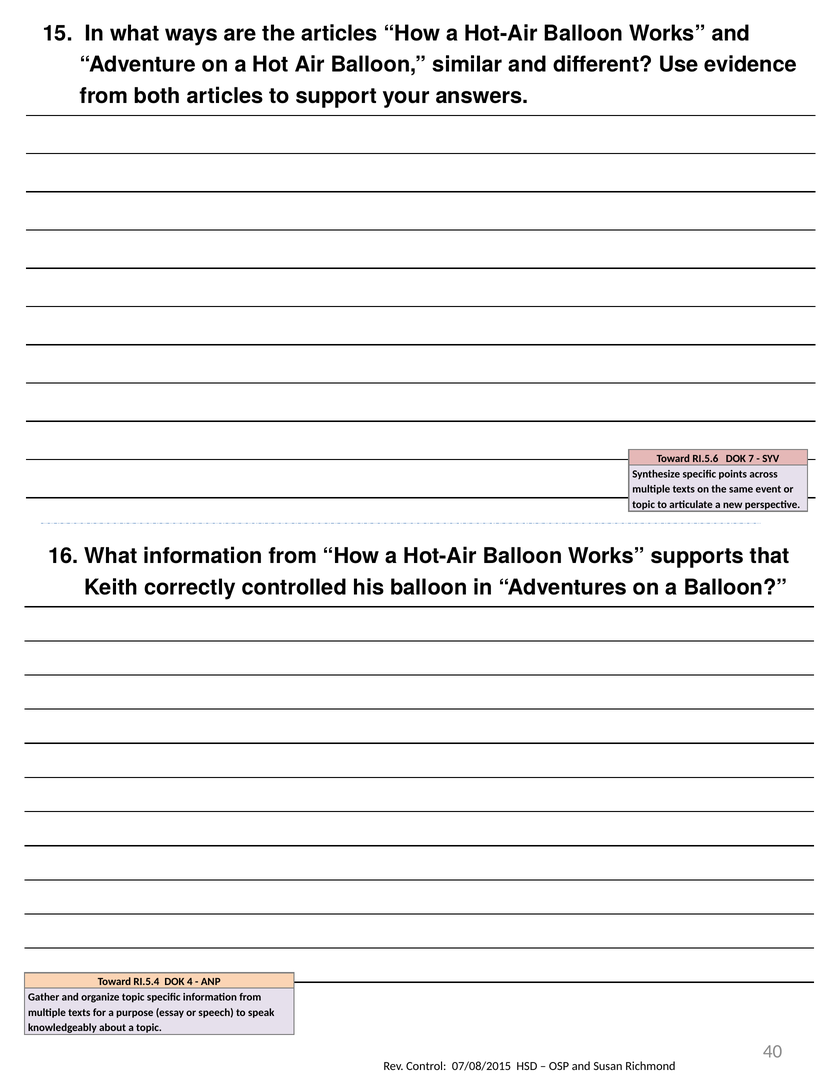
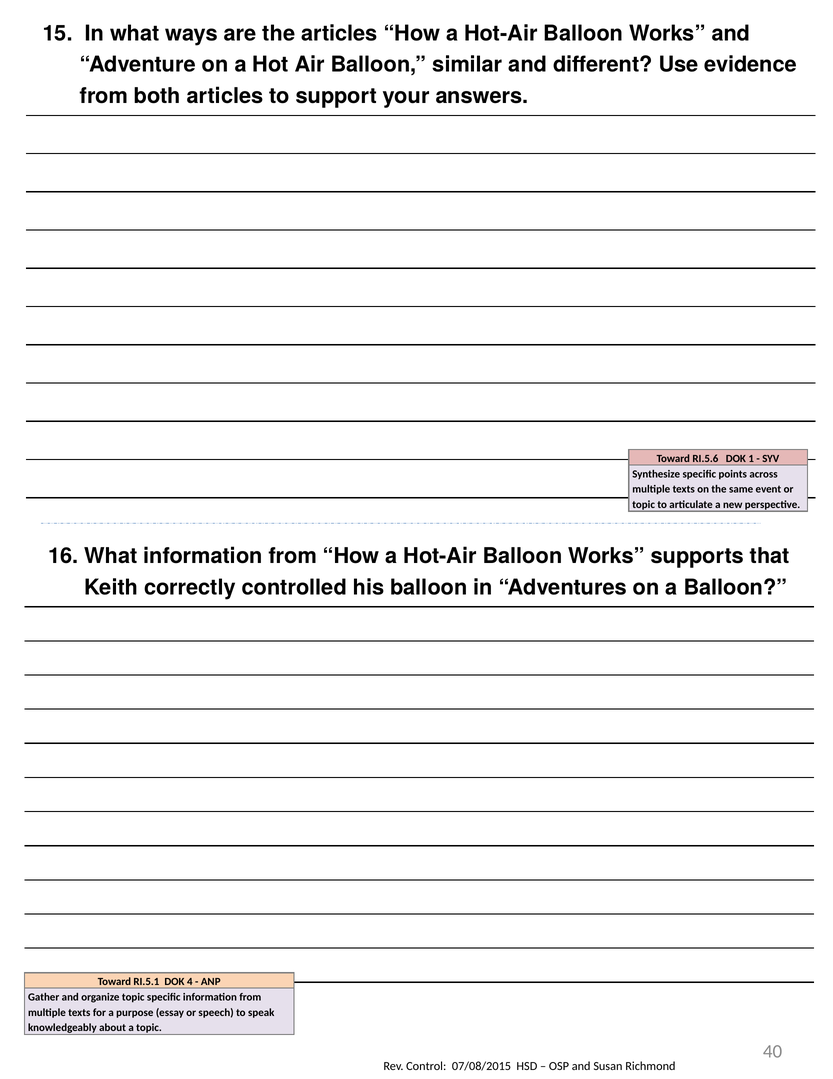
7: 7 -> 1
RI.5.4: RI.5.4 -> RI.5.1
